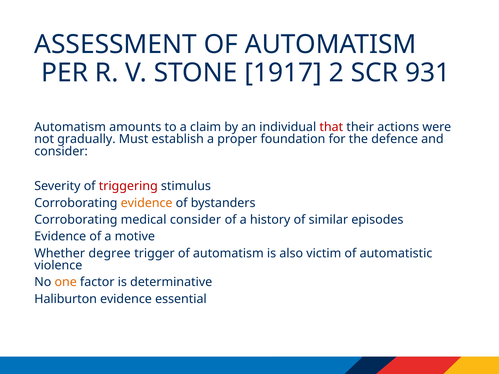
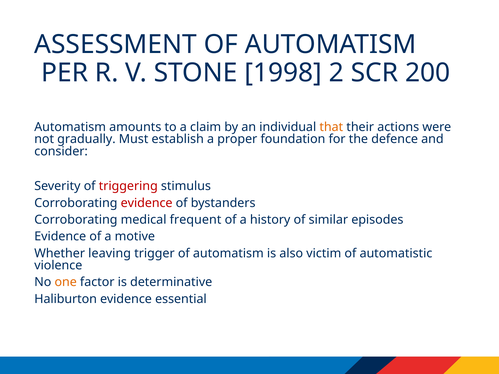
1917: 1917 -> 1998
931: 931 -> 200
that colour: red -> orange
evidence at (147, 203) colour: orange -> red
medical consider: consider -> frequent
degree: degree -> leaving
